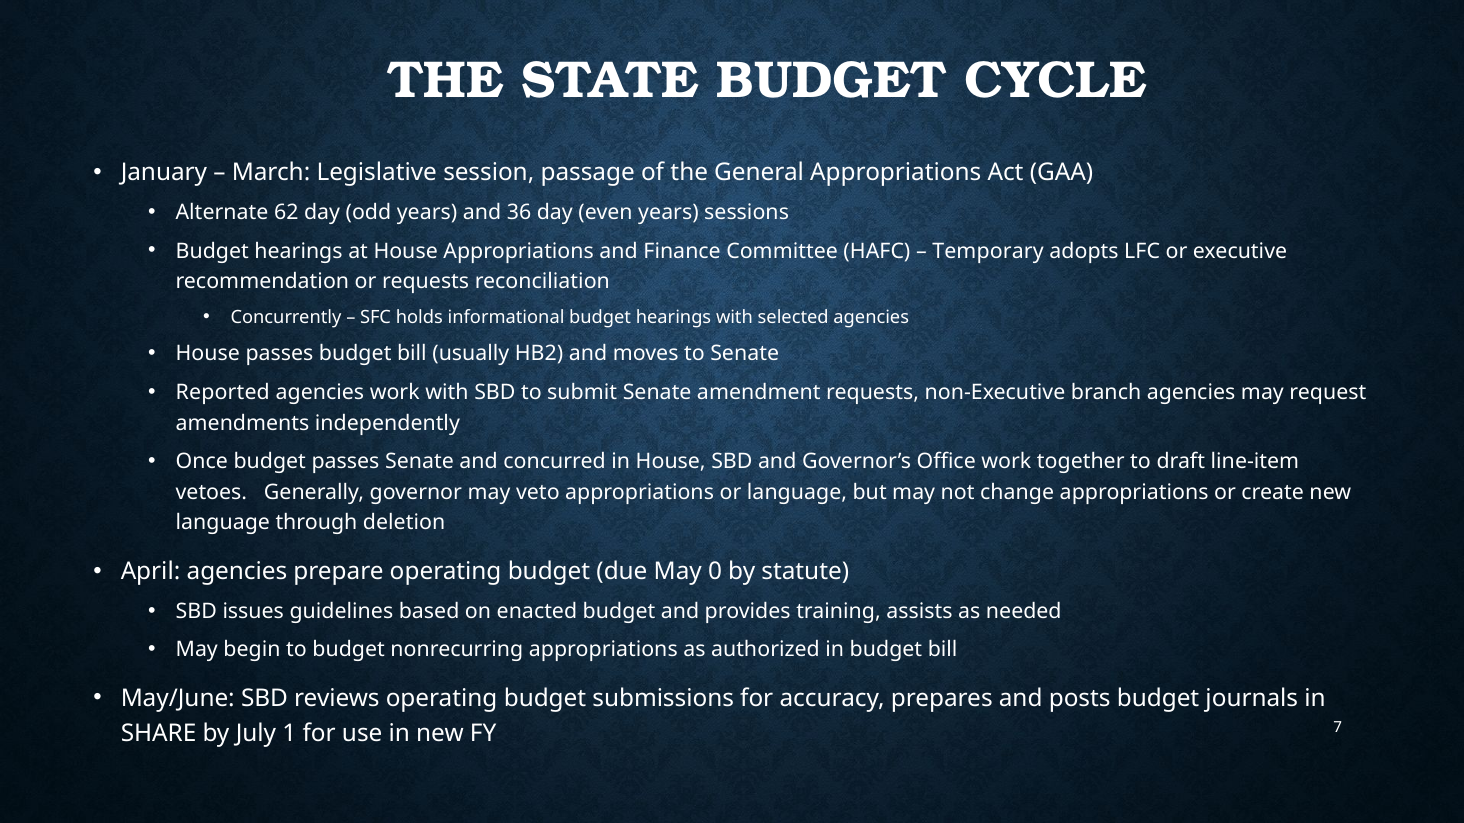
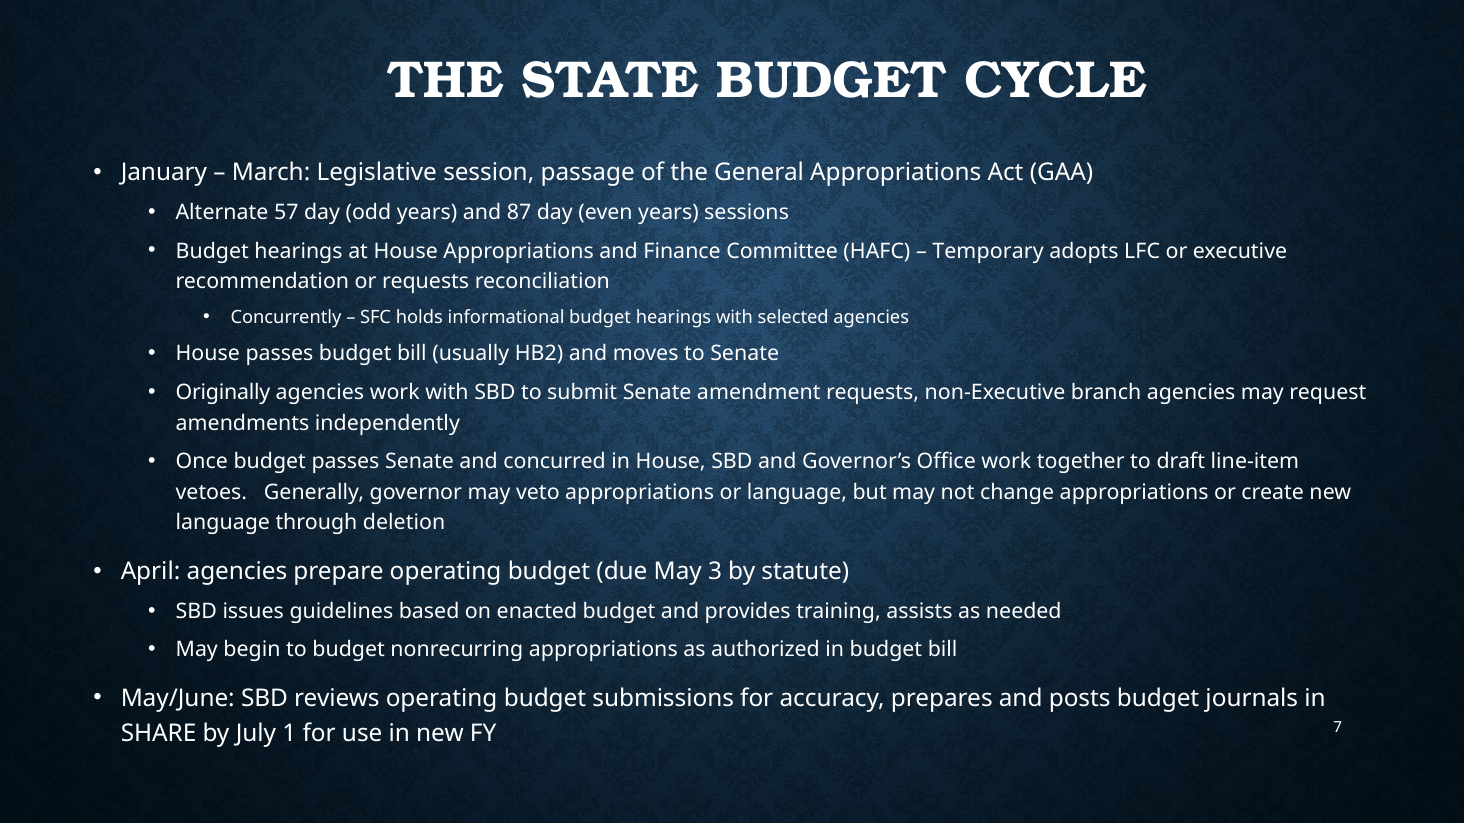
62: 62 -> 57
36: 36 -> 87
Reported: Reported -> Originally
0: 0 -> 3
